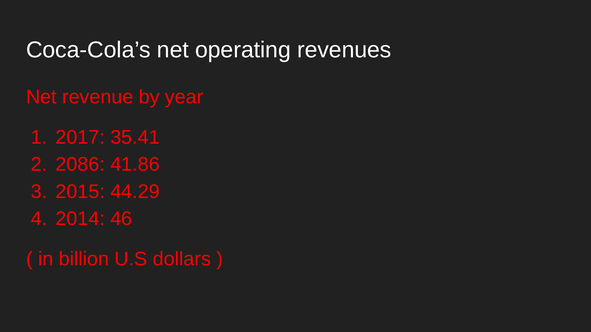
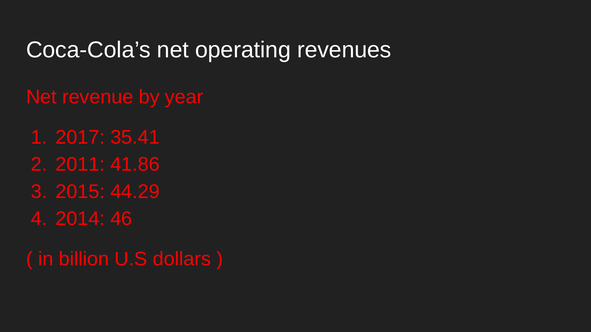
2086: 2086 -> 2011
